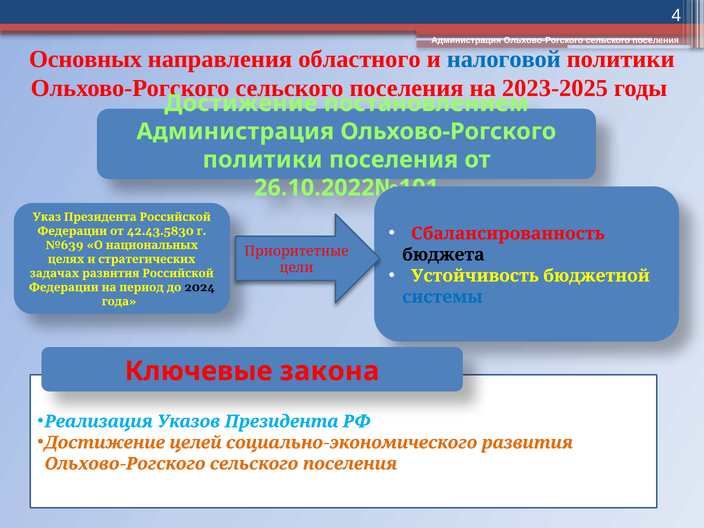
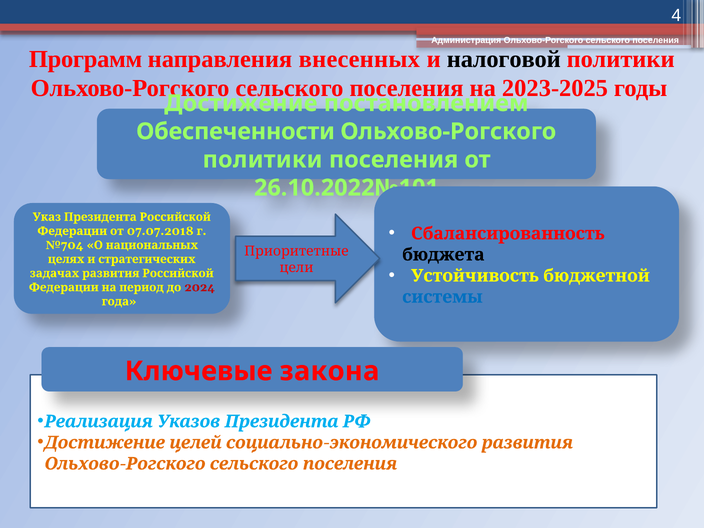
Основных: Основных -> Программ
областного: областного -> внесенных
налоговой colour: blue -> black
Администрация at (235, 131): Администрация -> Обеспеченности
42.43.5830: 42.43.5830 -> 07.07.2018
№639: №639 -> №704
2024 colour: black -> red
